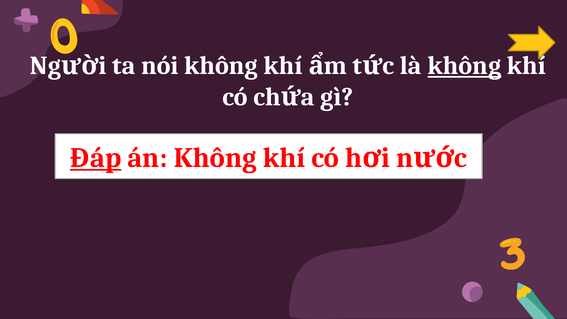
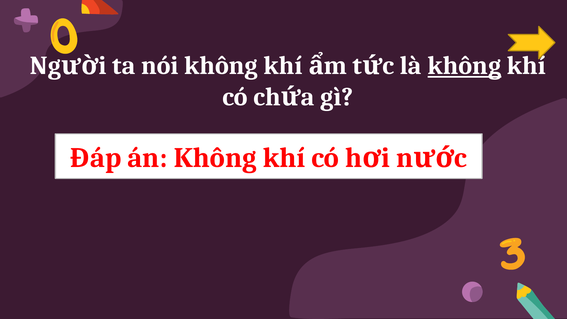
Đáp underline: present -> none
